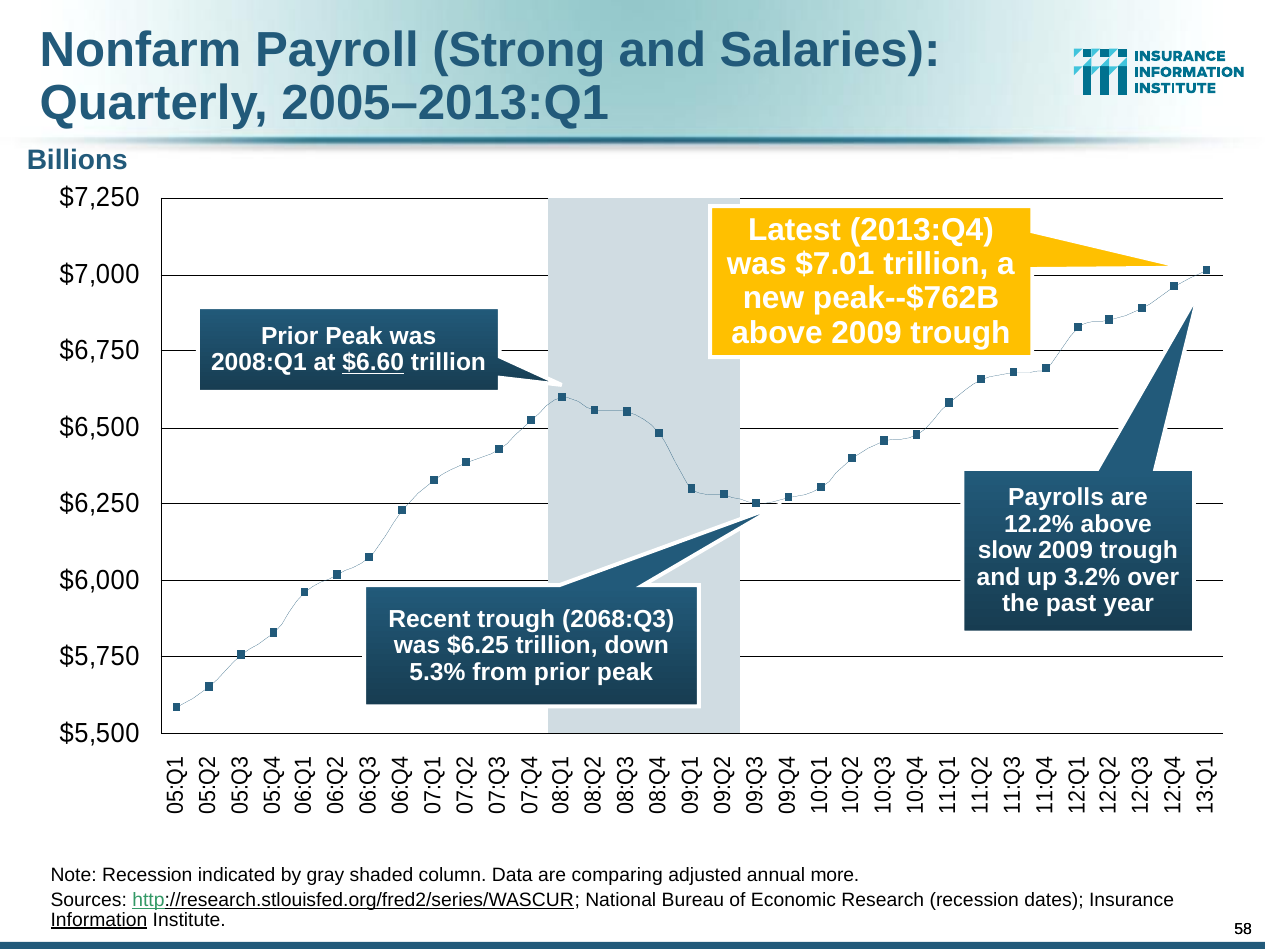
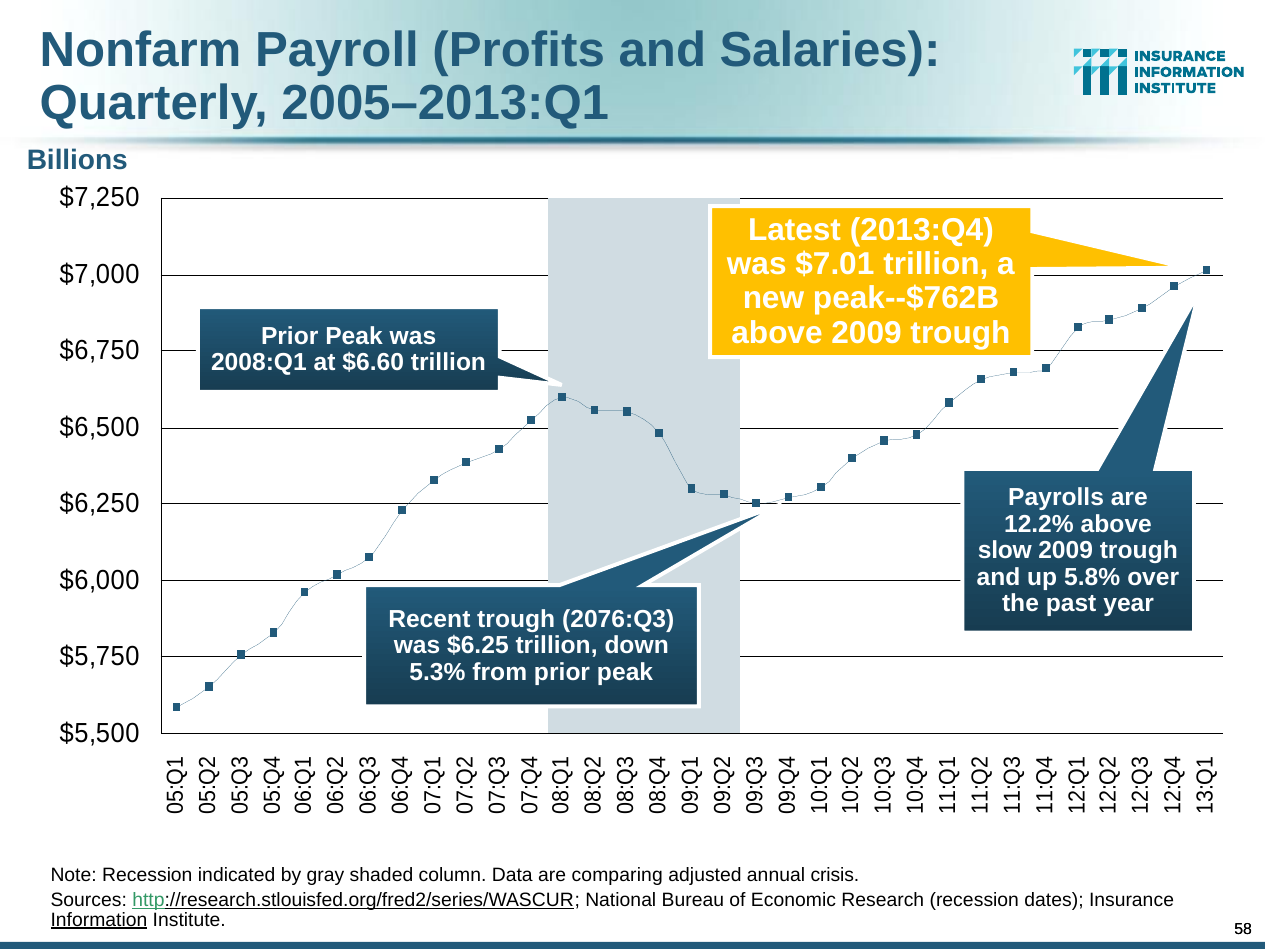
Strong: Strong -> Profits
$6.60 underline: present -> none
3.2%: 3.2% -> 5.8%
2068:Q3: 2068:Q3 -> 2076:Q3
more: more -> crisis
